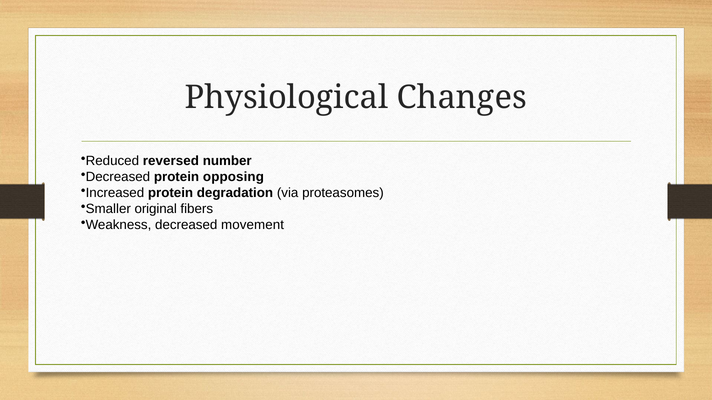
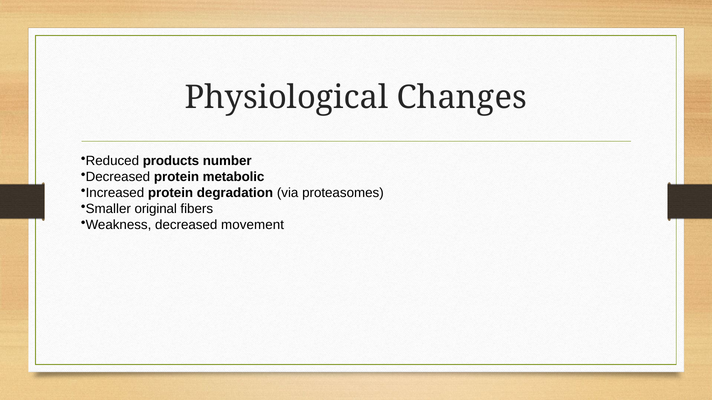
reversed: reversed -> products
opposing: opposing -> metabolic
